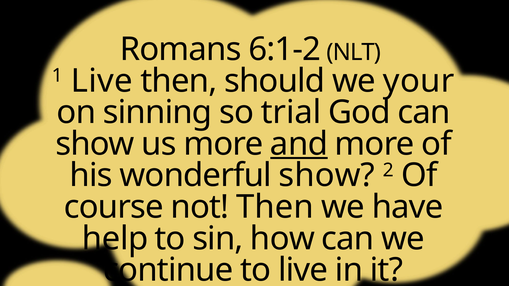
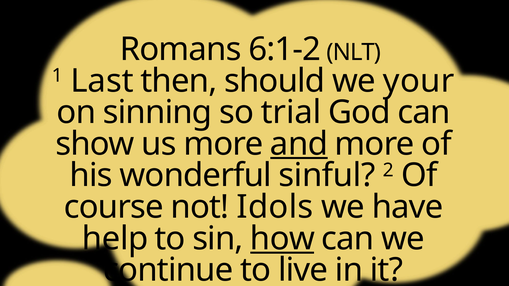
1 Live: Live -> Last
wonderful show: show -> sinful
not Then: Then -> Idols
how underline: none -> present
